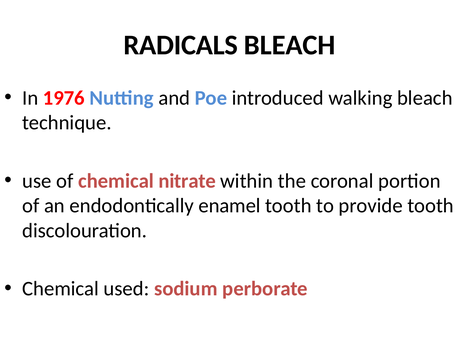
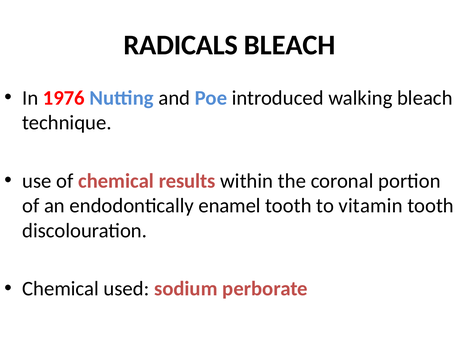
nitrate: nitrate -> results
provide: provide -> vitamin
